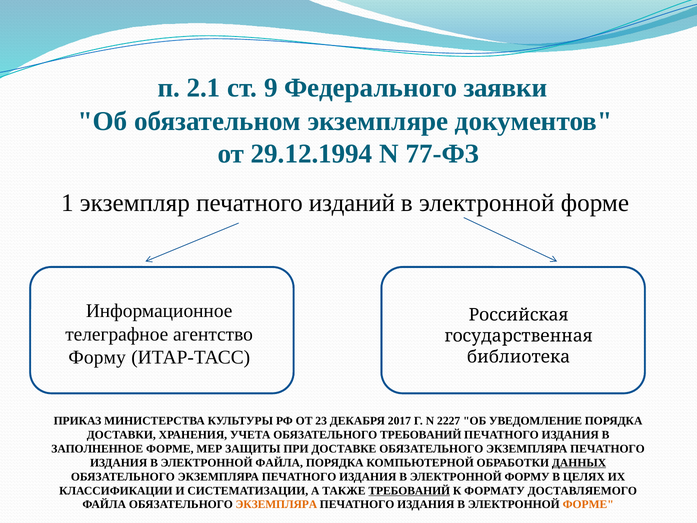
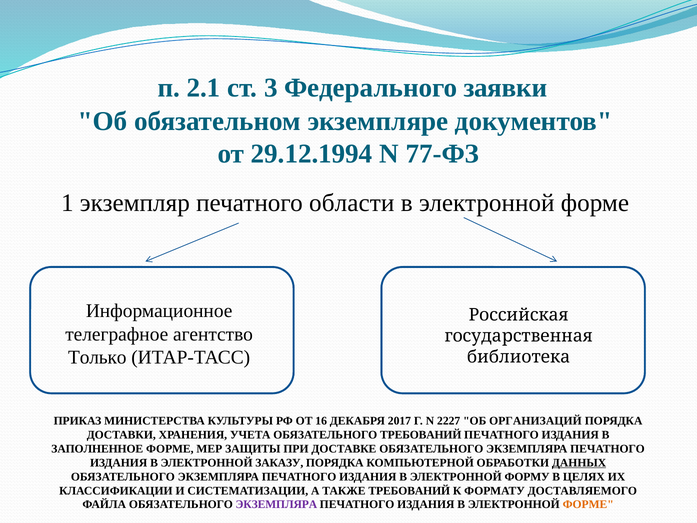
9: 9 -> 3
изданий: изданий -> области
Форму at (97, 357): Форму -> Только
23: 23 -> 16
УВЕДОМЛЕНИЕ: УВЕДОМЛЕНИЕ -> ОРГАНИЗАЦИЙ
ЭЛЕКТРОННОЙ ФАЙЛА: ФАЙЛА -> ЗАКАЗУ
ТРЕБОВАНИЙ at (409, 490) underline: present -> none
ЭКЗЕМПЛЯРА at (276, 504) colour: orange -> purple
